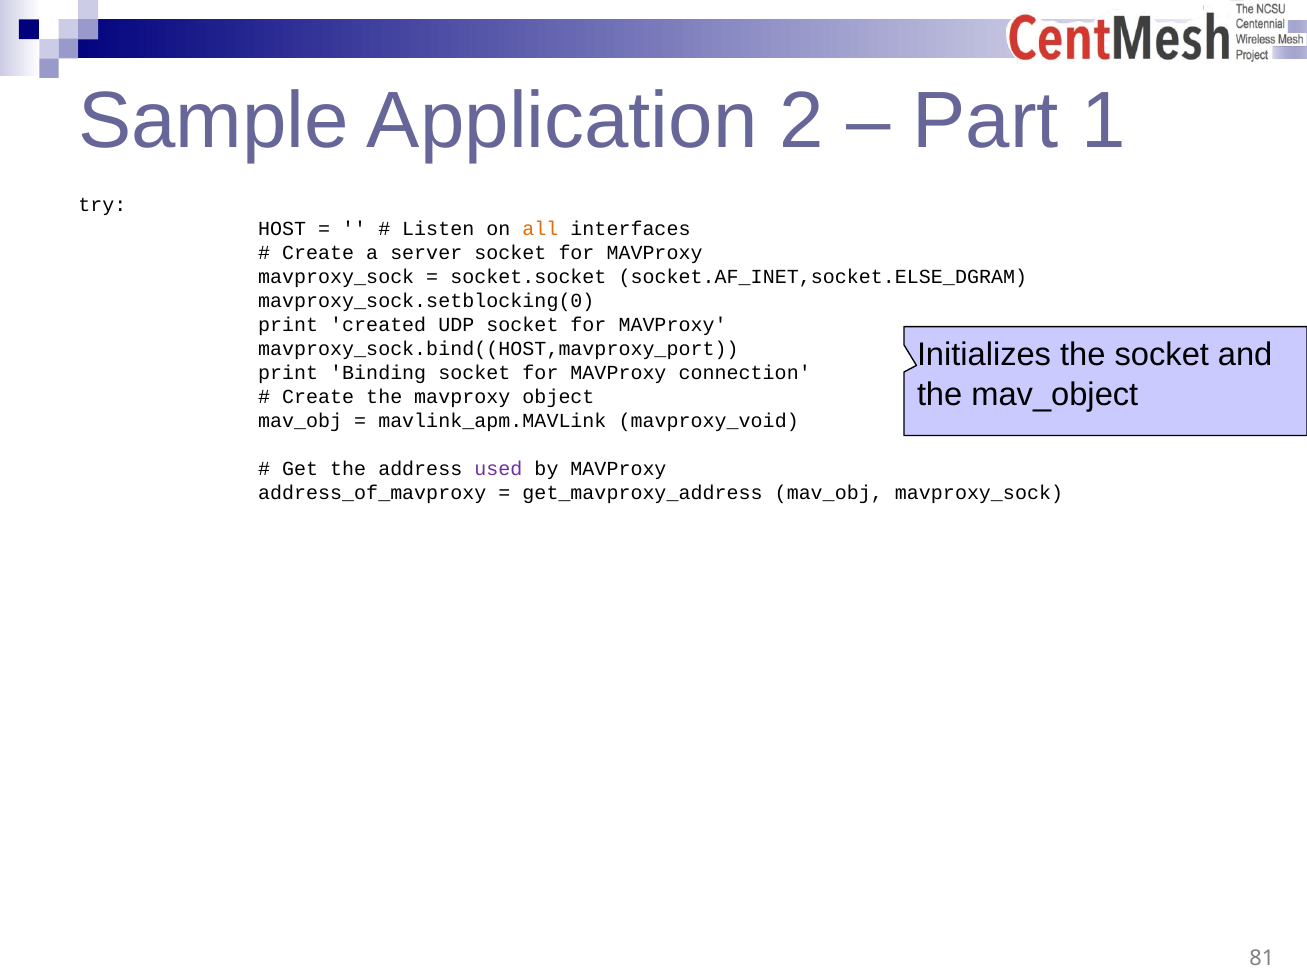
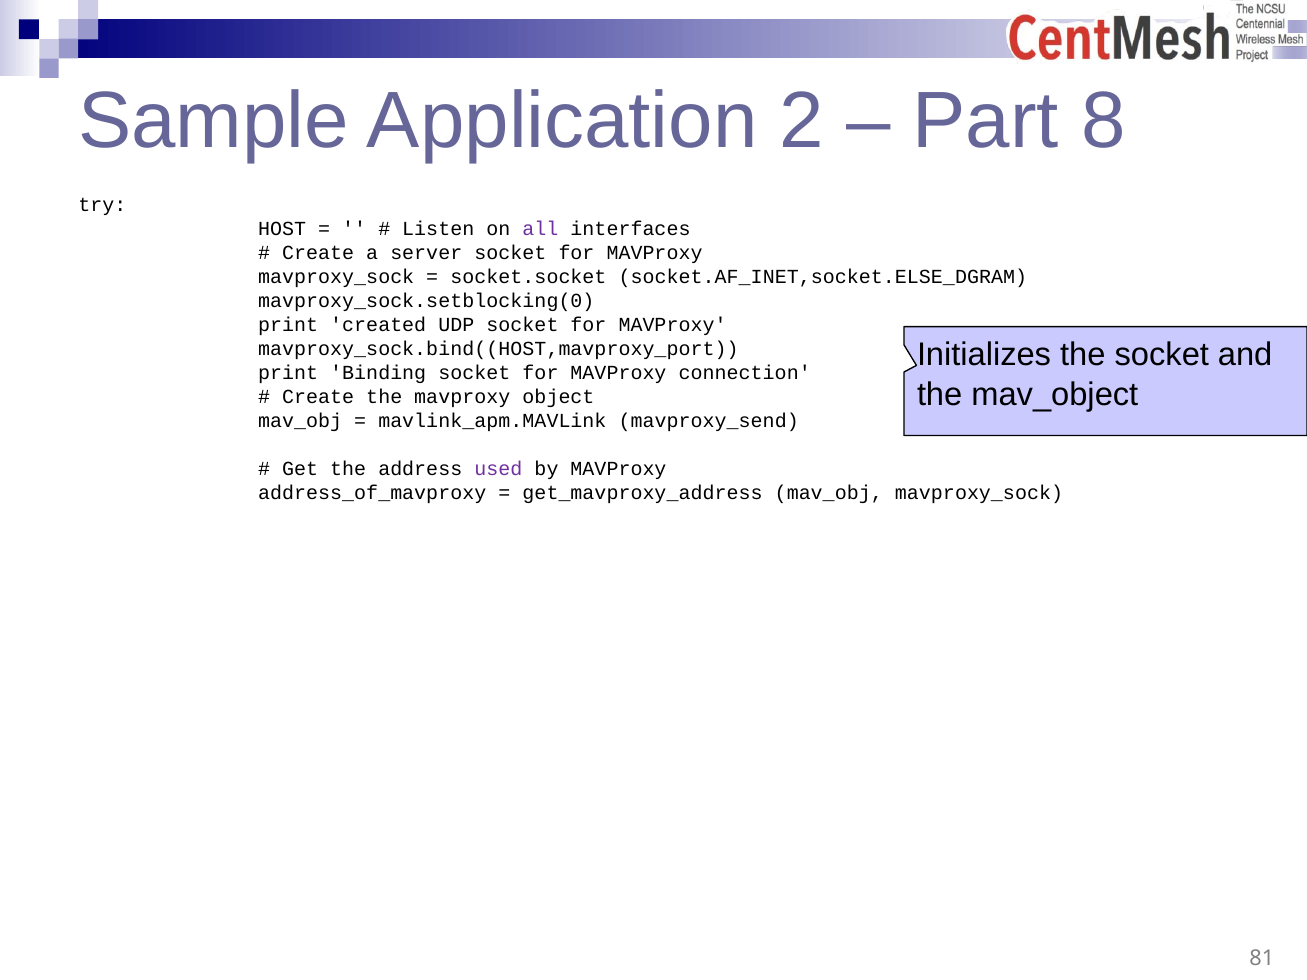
1: 1 -> 8
all colour: orange -> purple
mavproxy_void: mavproxy_void -> mavproxy_send
